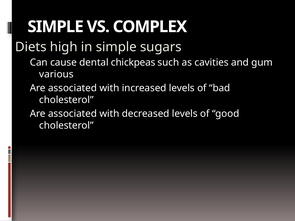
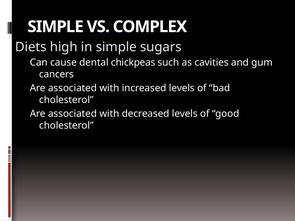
various: various -> cancers
